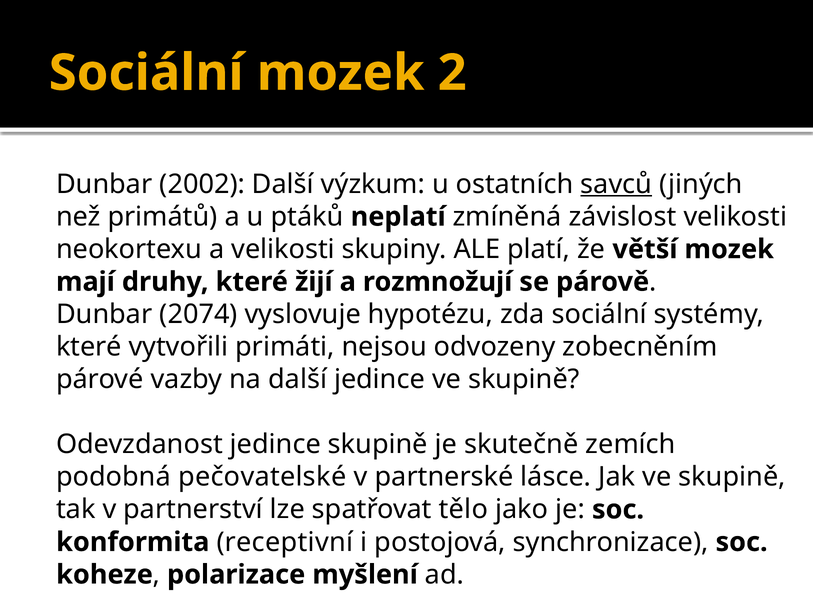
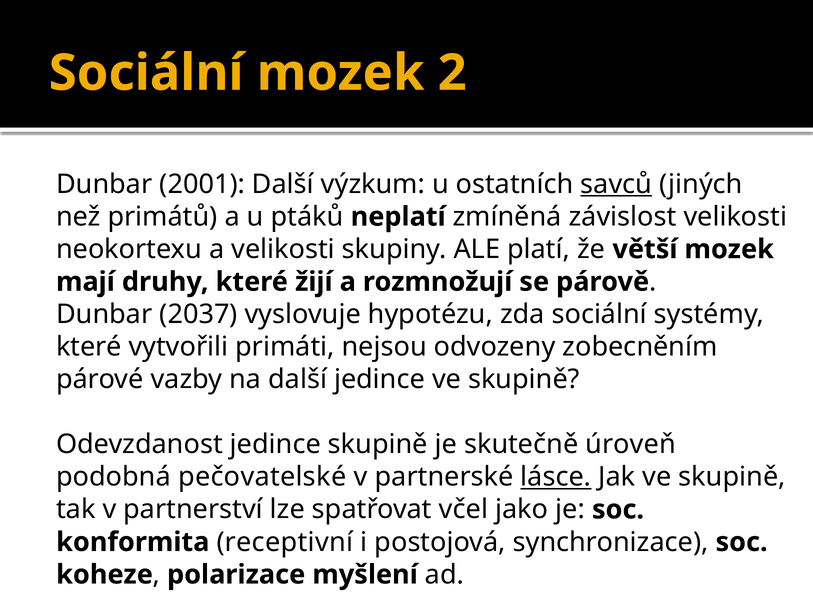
2002: 2002 -> 2001
2074: 2074 -> 2037
zemích: zemích -> úroveň
lásce underline: none -> present
tělo: tělo -> včel
